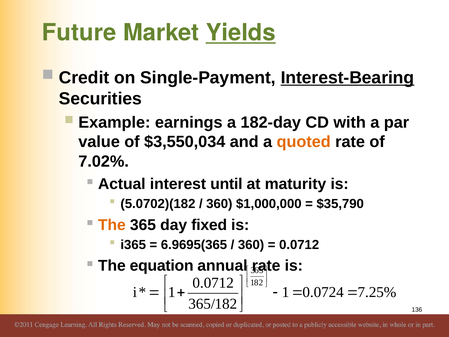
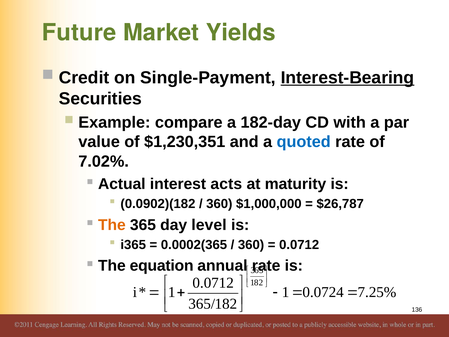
Yields underline: present -> none
earnings: earnings -> compare
$3,550,034: $3,550,034 -> $1,230,351
quoted colour: orange -> blue
until: until -> acts
5.0702)(182: 5.0702)(182 -> 0.0902)(182
$35,790: $35,790 -> $26,787
fixed: fixed -> level
6.9695(365: 6.9695(365 -> 0.0002(365
